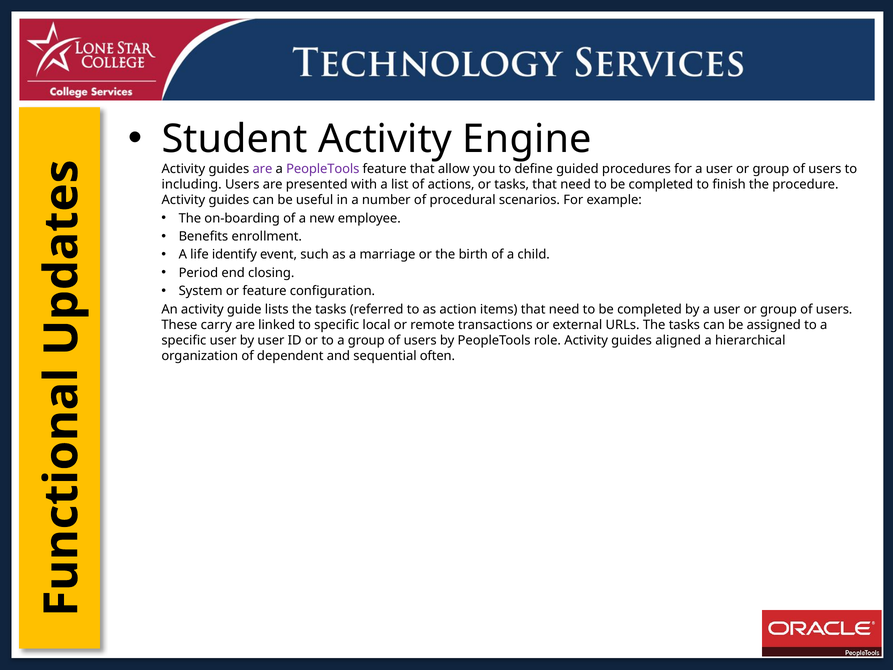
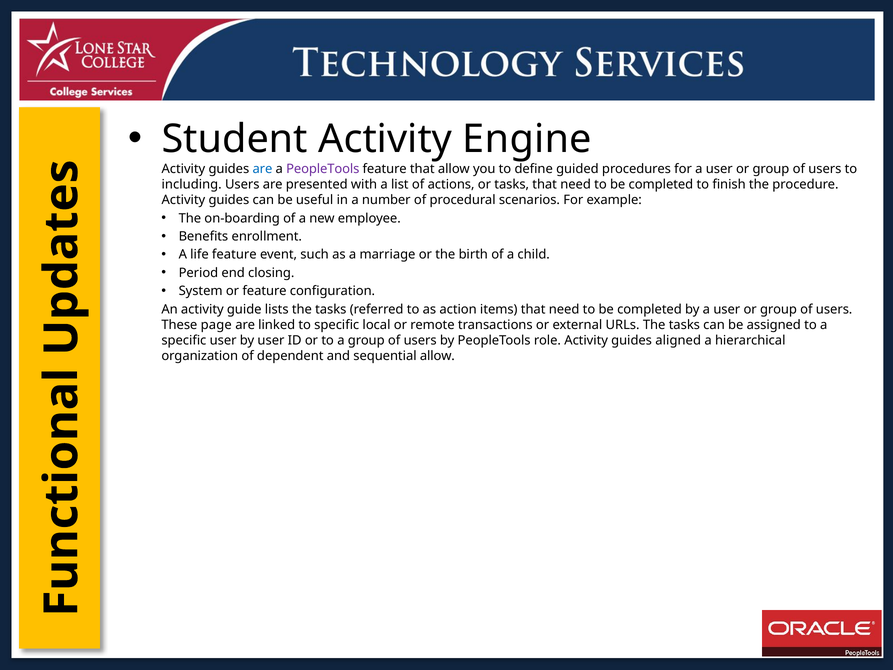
are at (262, 169) colour: purple -> blue
life identify: identify -> feature
carry: carry -> page
sequential often: often -> allow
